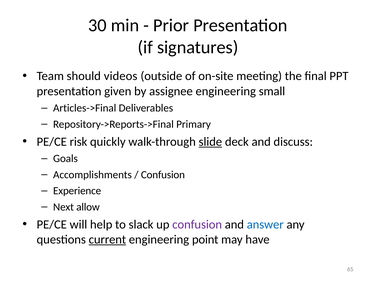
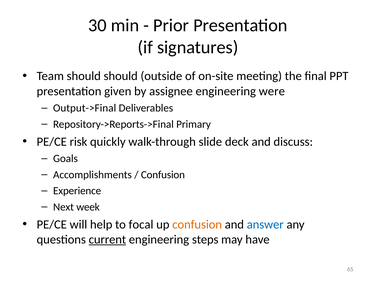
should videos: videos -> should
small: small -> were
Articles->Final: Articles->Final -> Output->Final
slide underline: present -> none
allow: allow -> week
slack: slack -> focal
confusion at (197, 224) colour: purple -> orange
point: point -> steps
